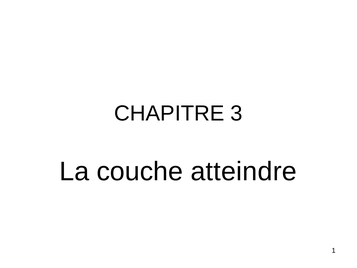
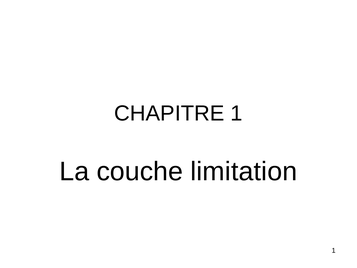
CHAPITRE 3: 3 -> 1
atteindre: atteindre -> limitation
